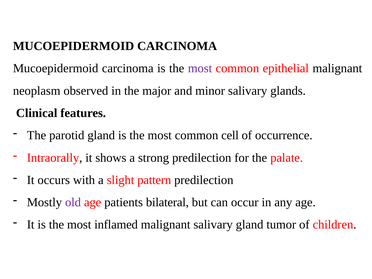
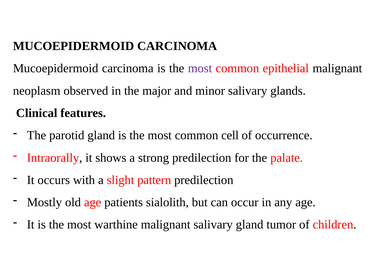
old colour: purple -> black
bilateral: bilateral -> sialolith
inflamed: inflamed -> warthine
